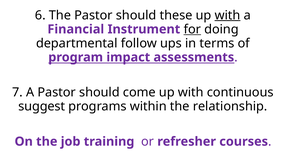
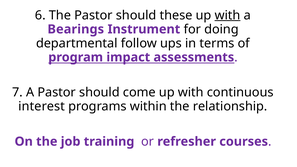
Financial: Financial -> Bearings
for underline: present -> none
suggest: suggest -> interest
